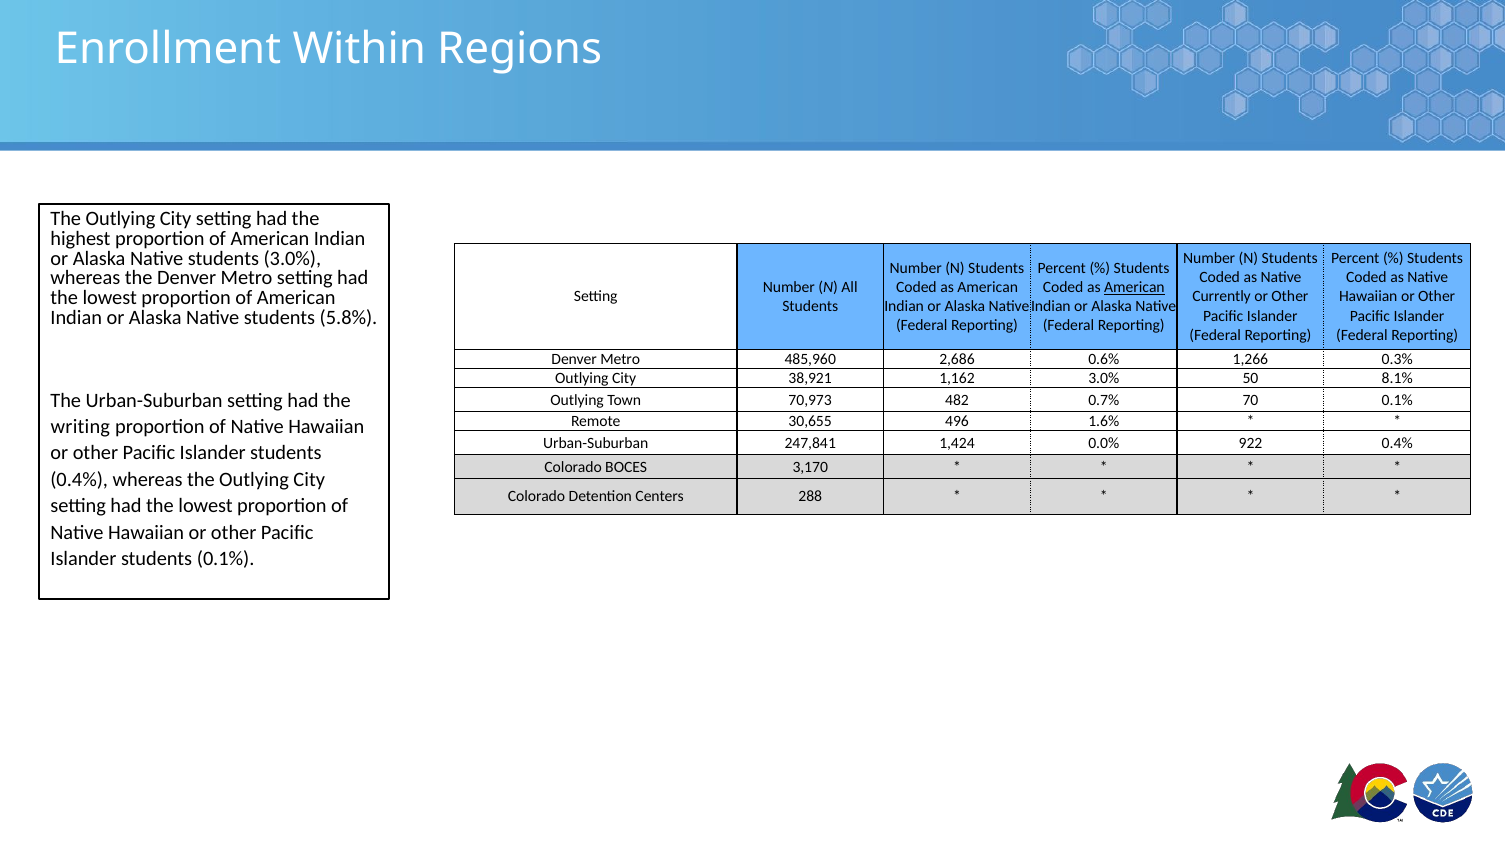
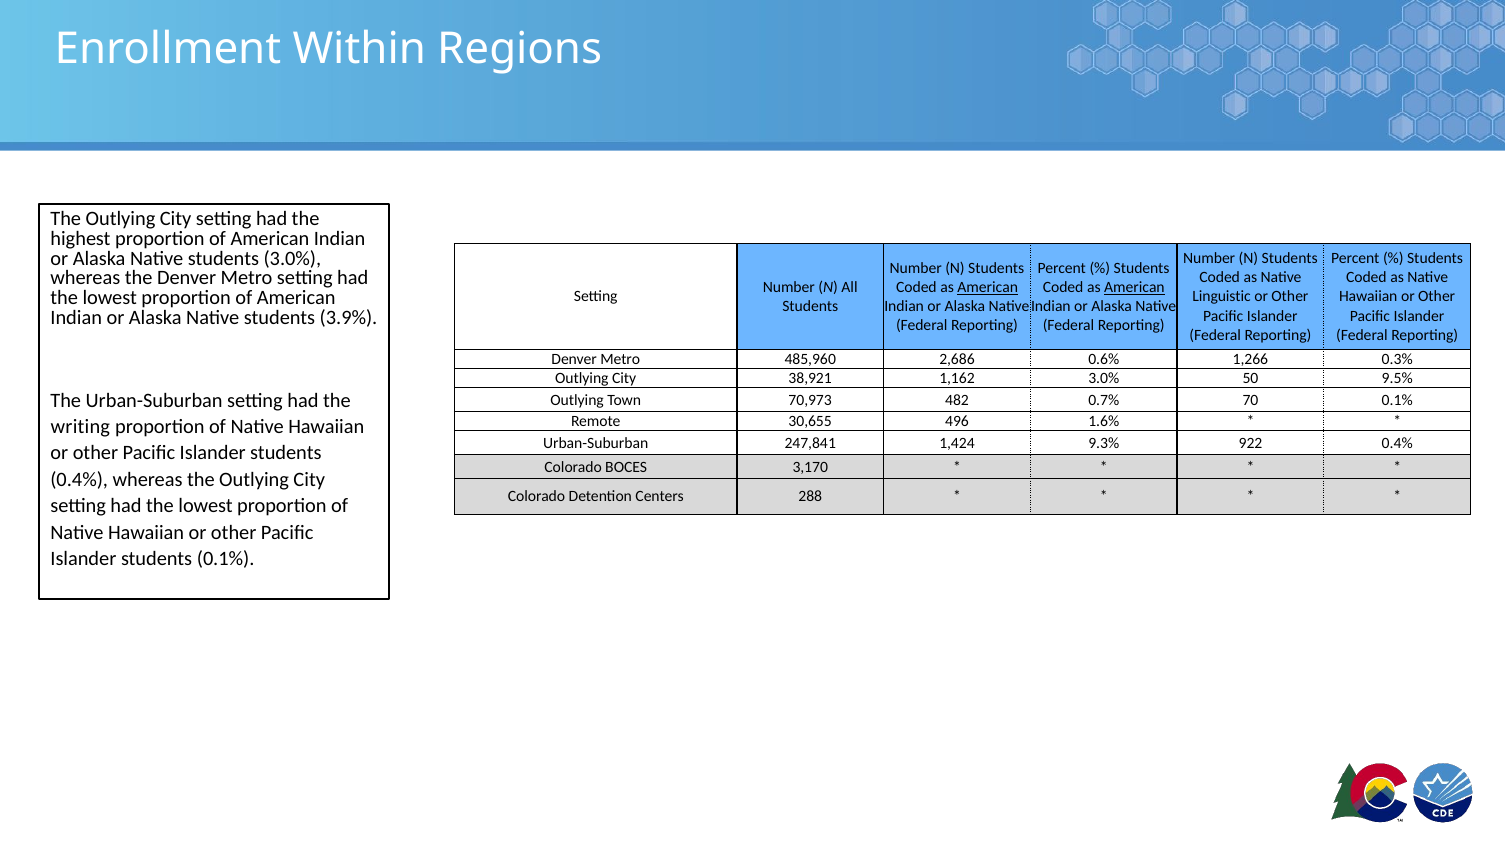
American at (988, 287) underline: none -> present
Currently: Currently -> Linguistic
5.8%: 5.8% -> 3.9%
8.1%: 8.1% -> 9.5%
0.0%: 0.0% -> 9.3%
